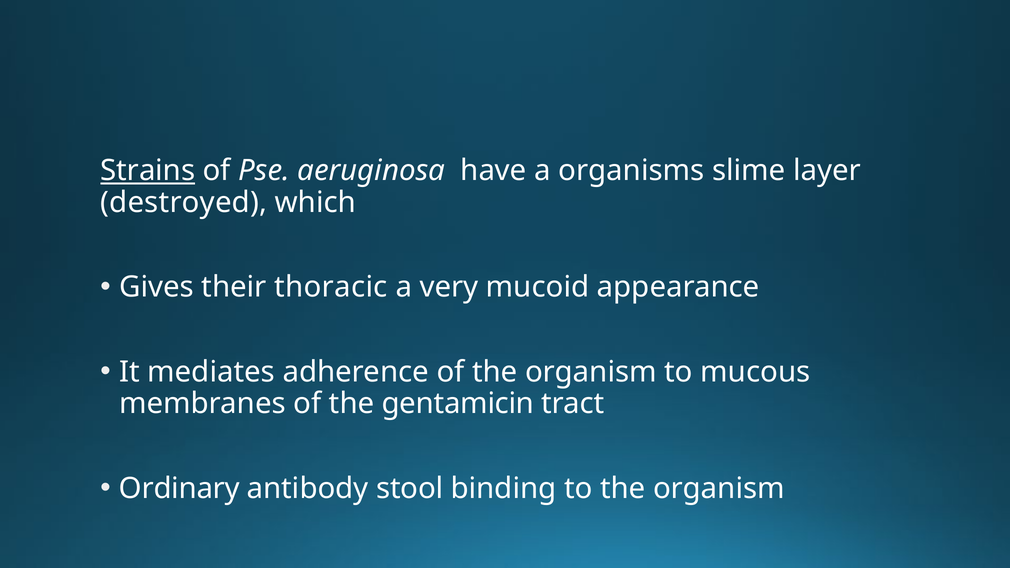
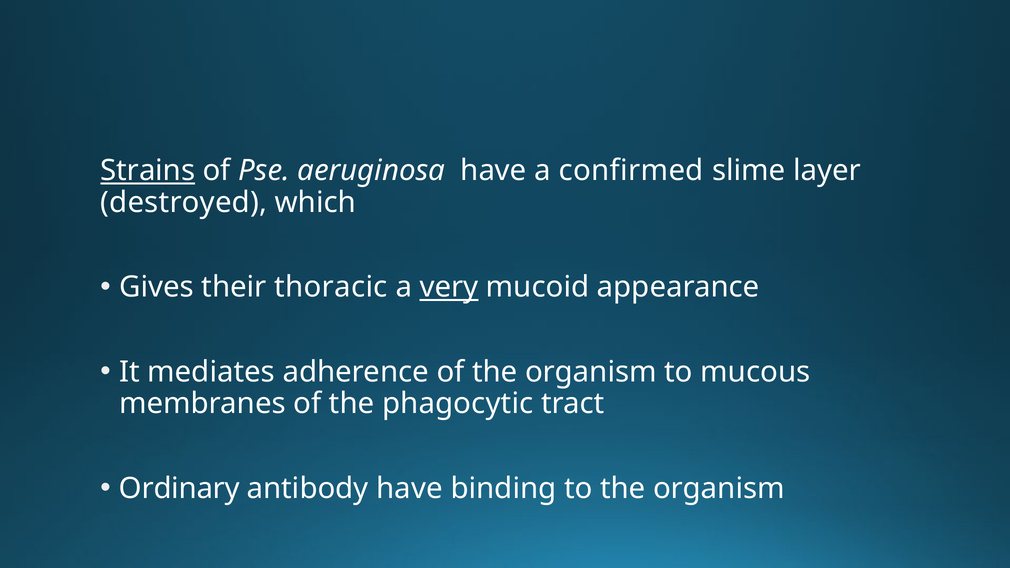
organisms: organisms -> confirmed
very underline: none -> present
gentamicin: gentamicin -> phagocytic
antibody stool: stool -> have
